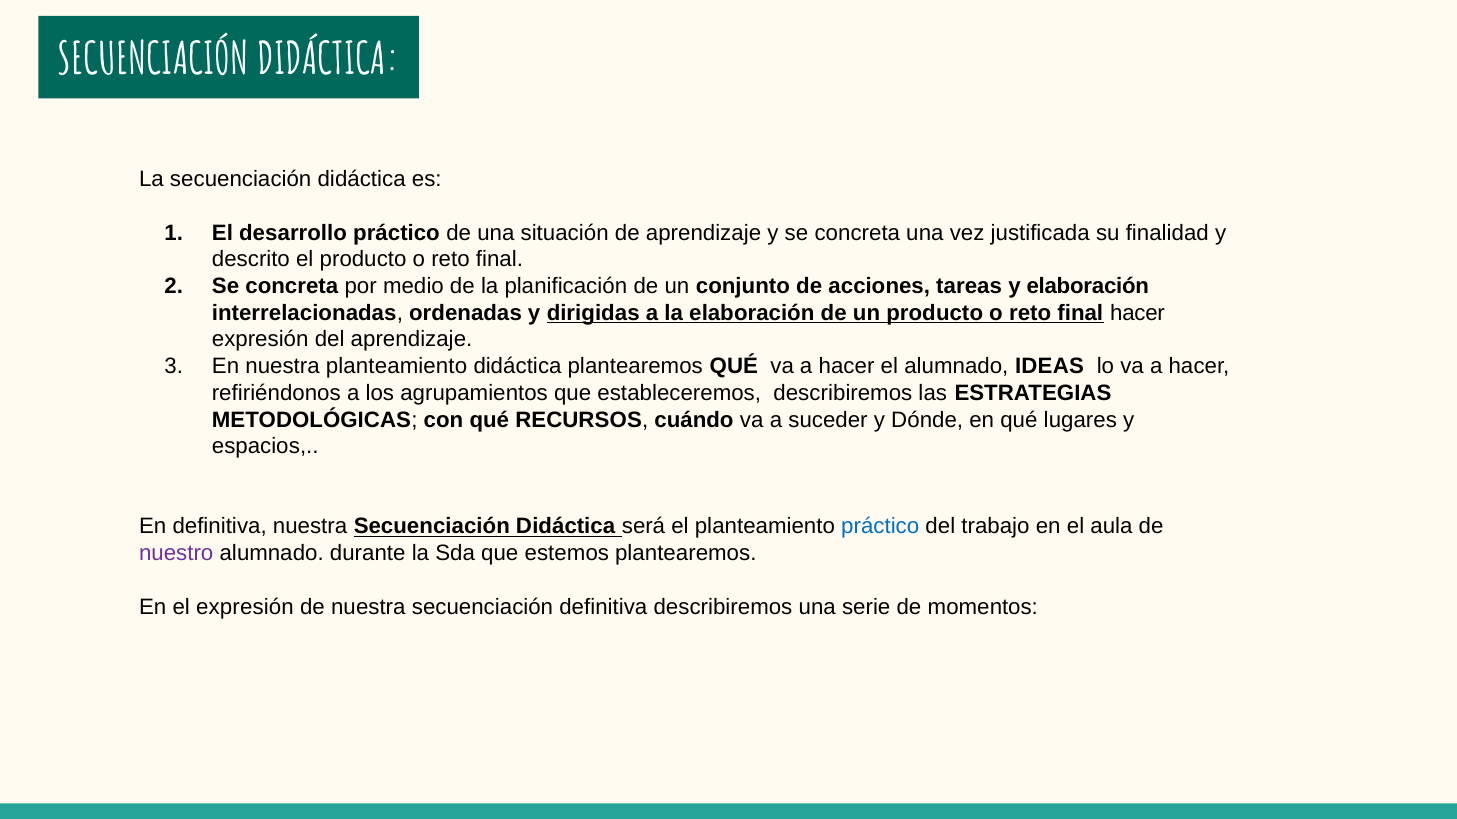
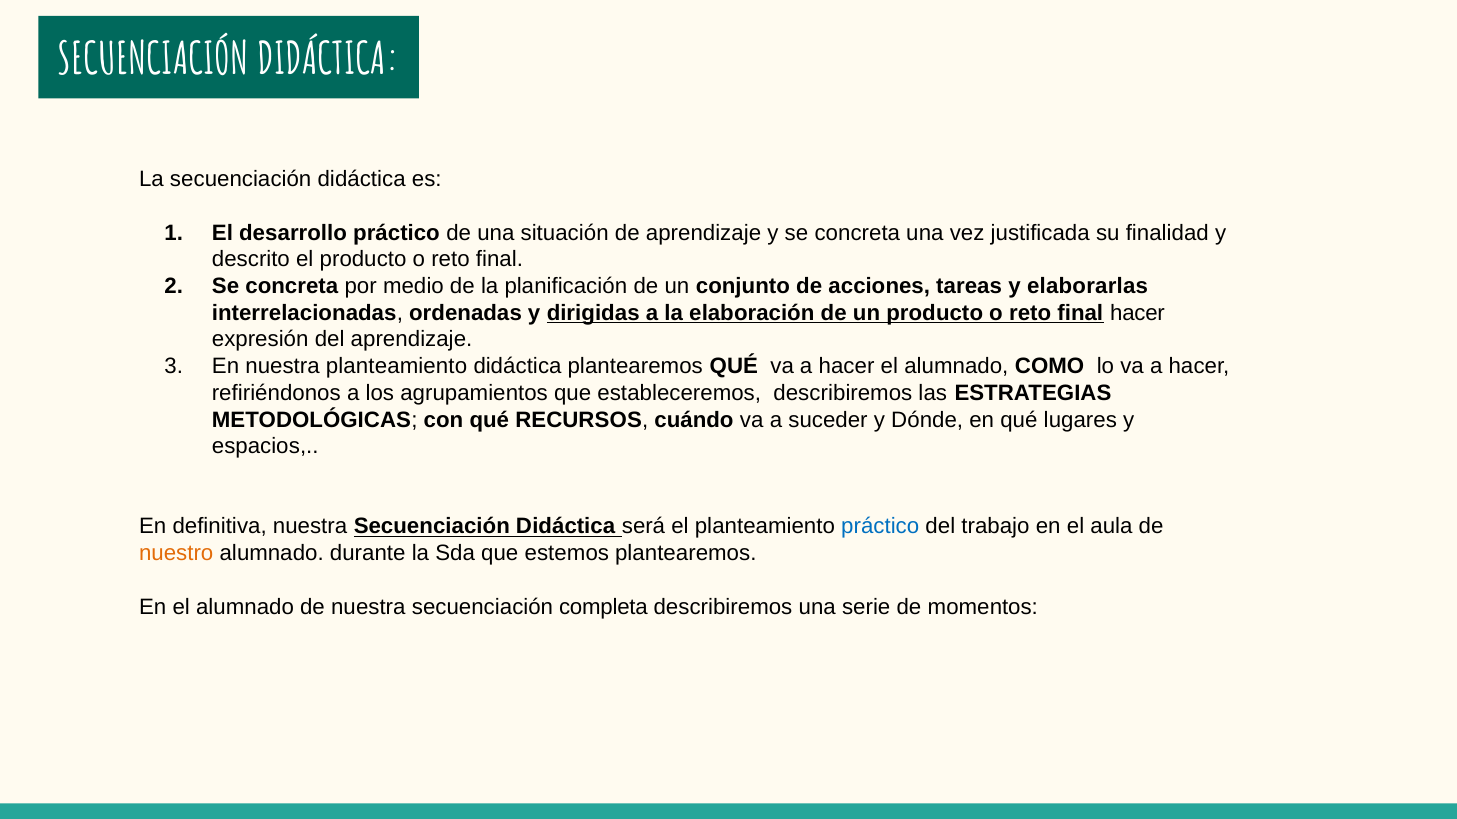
y elaboración: elaboración -> elaborarlas
IDEAS: IDEAS -> COMO
nuestro colour: purple -> orange
En el expresión: expresión -> alumnado
secuenciación definitiva: definitiva -> completa
